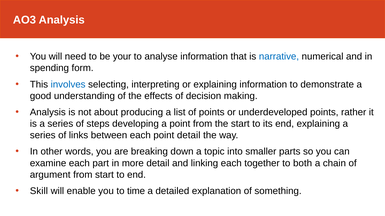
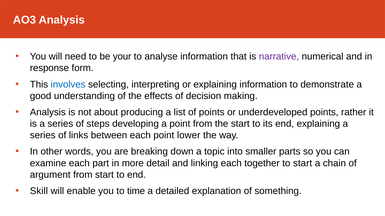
narrative colour: blue -> purple
spending: spending -> response
point detail: detail -> lower
to both: both -> start
